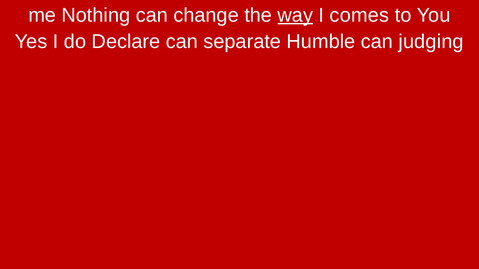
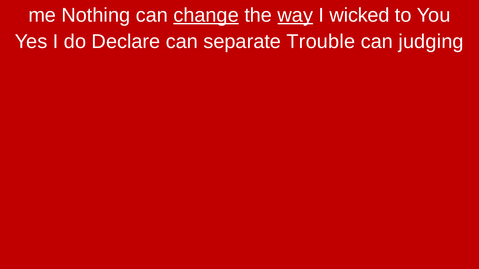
change underline: none -> present
comes: comes -> wicked
Humble: Humble -> Trouble
